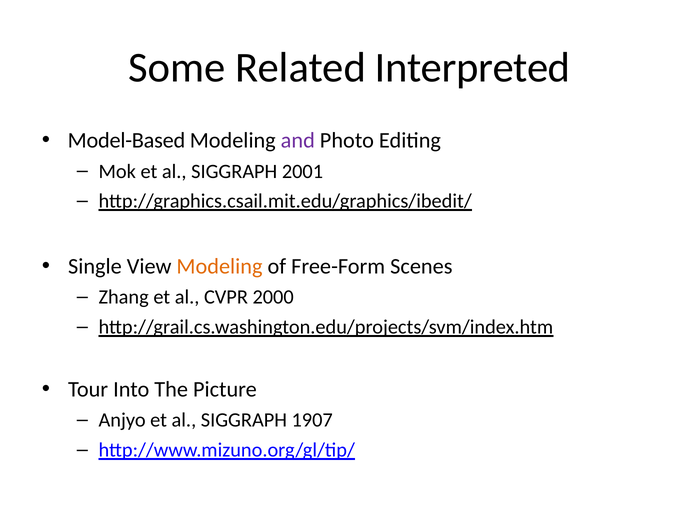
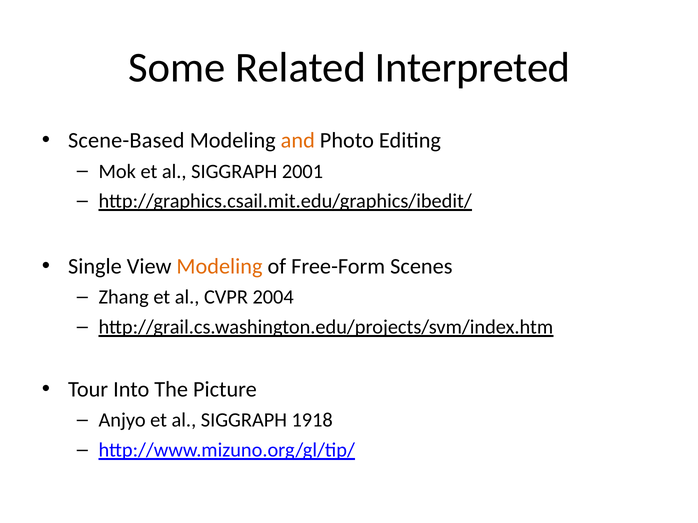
Model-Based: Model-Based -> Scene-Based
and colour: purple -> orange
2000: 2000 -> 2004
1907: 1907 -> 1918
